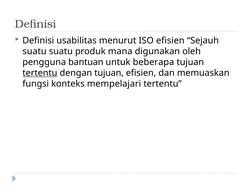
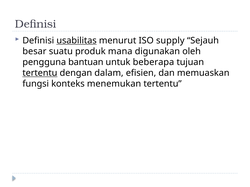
usabilitas underline: none -> present
ISO efisien: efisien -> supply
suatu at (34, 51): suatu -> besar
dengan tujuan: tujuan -> dalam
mempelajari: mempelajari -> menemukan
